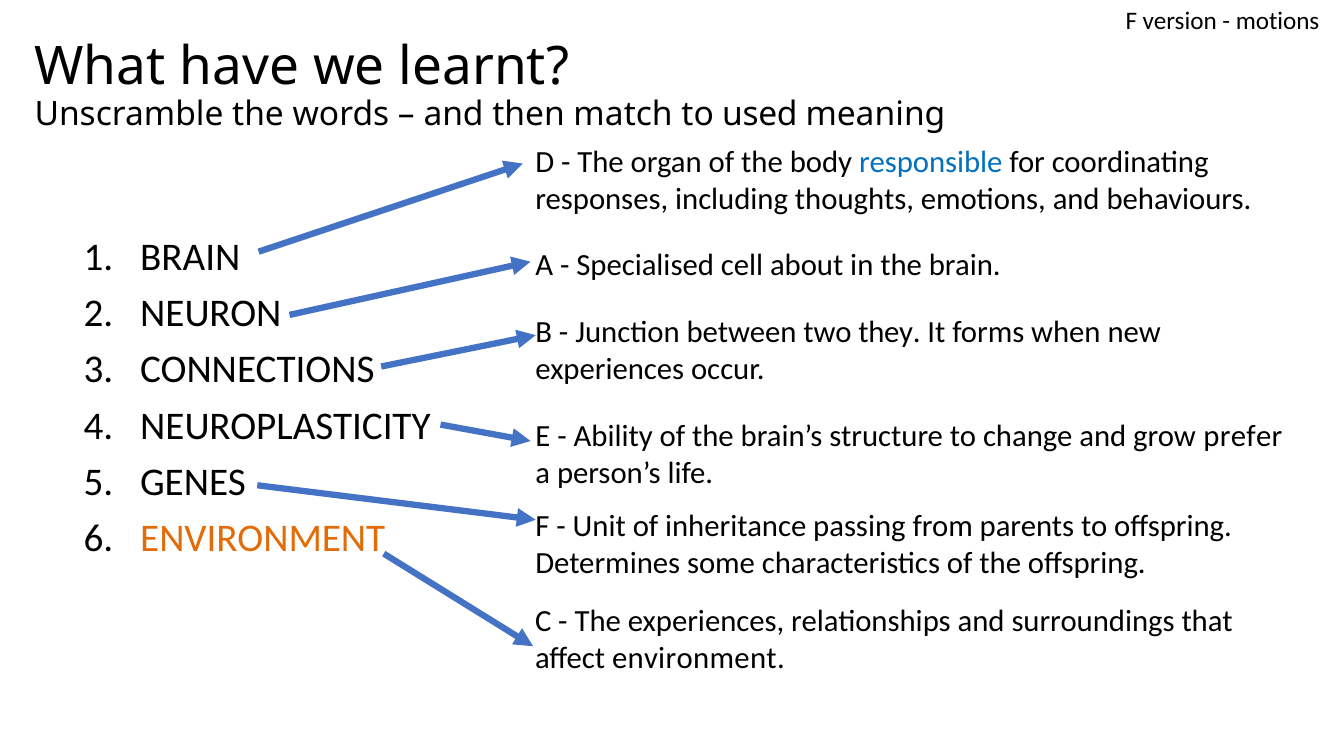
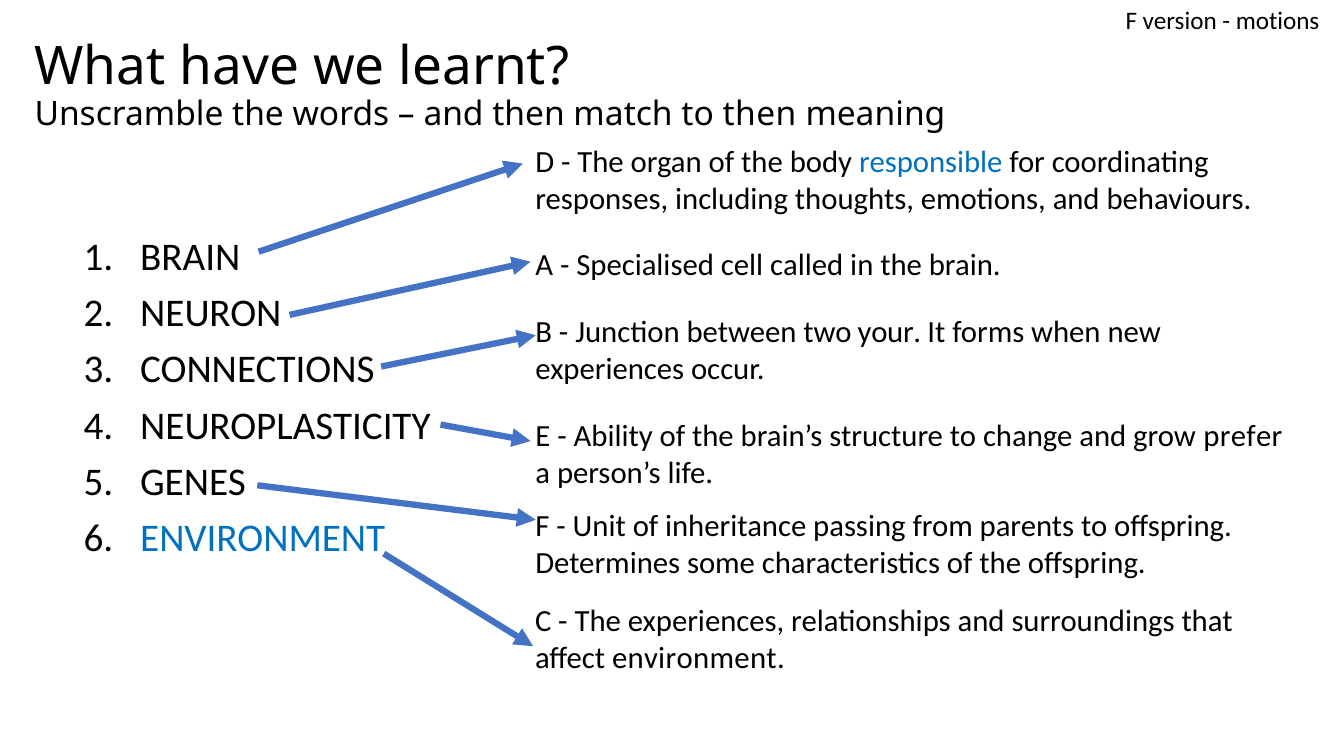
to used: used -> then
about: about -> called
they: they -> your
ENVIRONMENT at (263, 539) colour: orange -> blue
